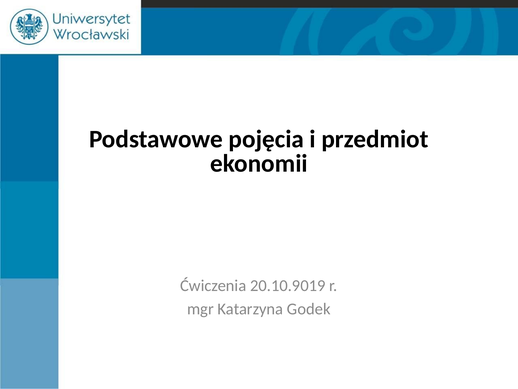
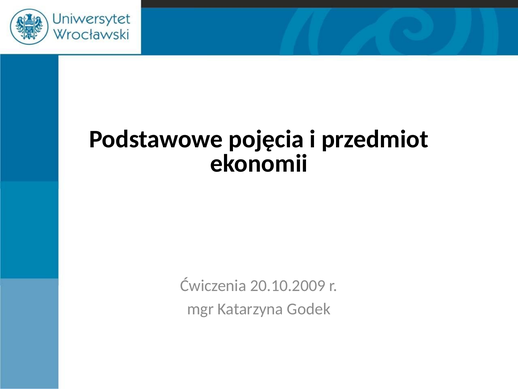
20.10.9019: 20.10.9019 -> 20.10.2009
